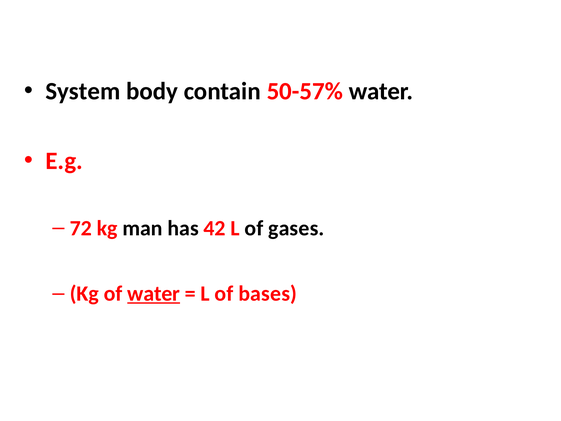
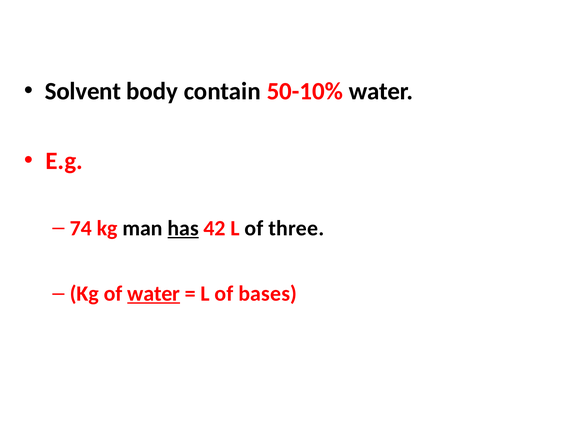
System: System -> Solvent
50-57%: 50-57% -> 50-10%
72: 72 -> 74
has underline: none -> present
gases: gases -> three
